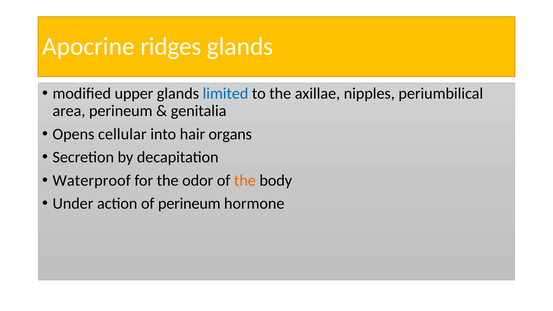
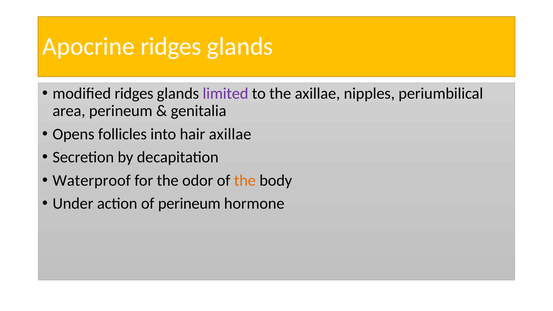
modified upper: upper -> ridges
limited colour: blue -> purple
cellular: cellular -> follicles
hair organs: organs -> axillae
